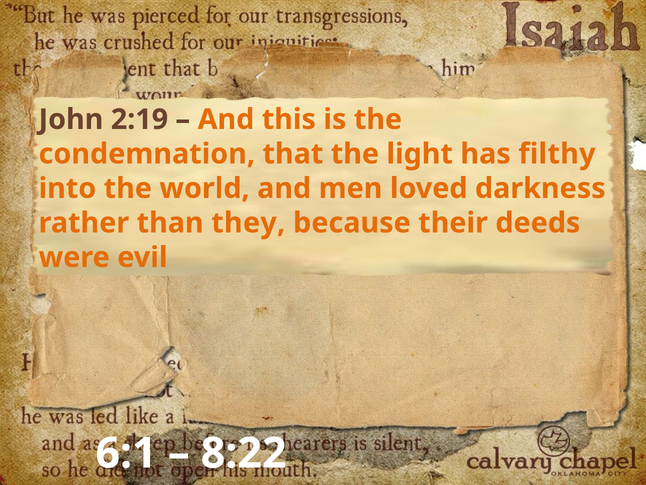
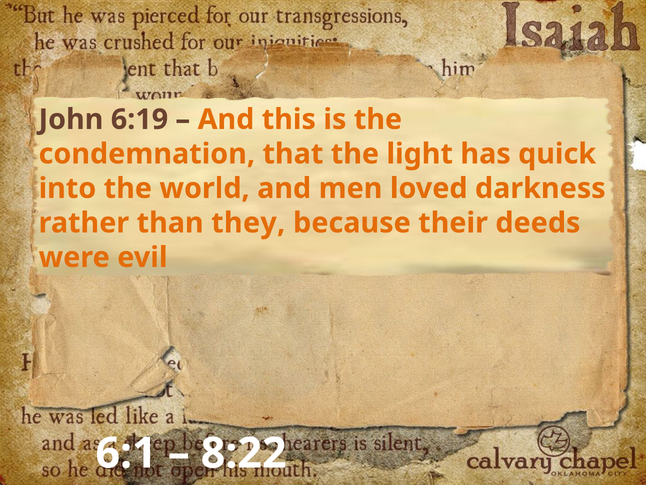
2:19: 2:19 -> 6:19
filthy: filthy -> quick
